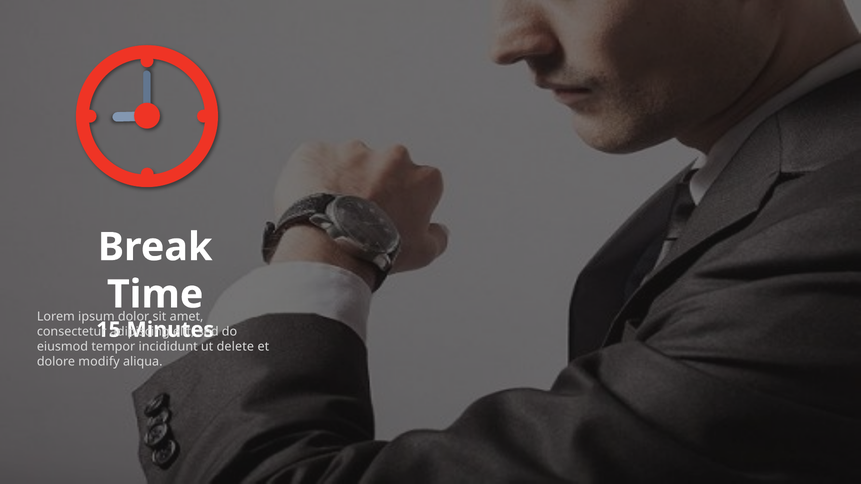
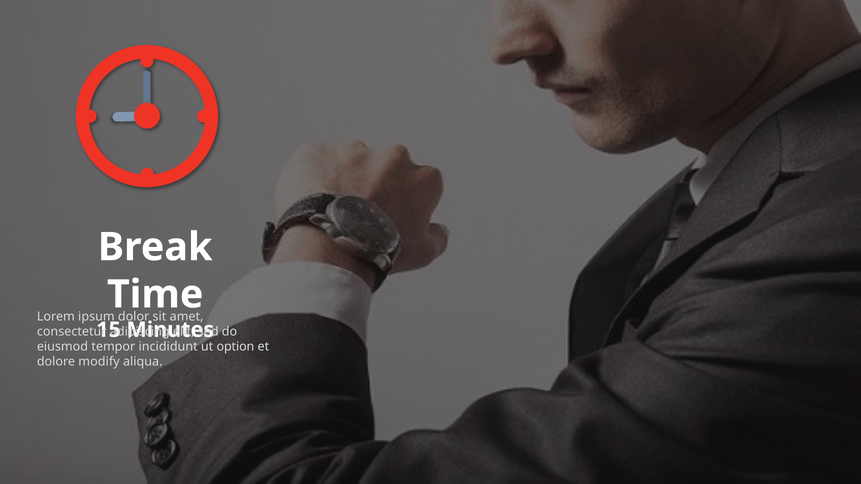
delete: delete -> option
